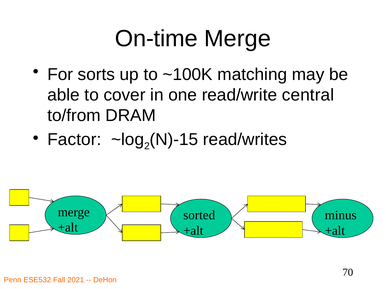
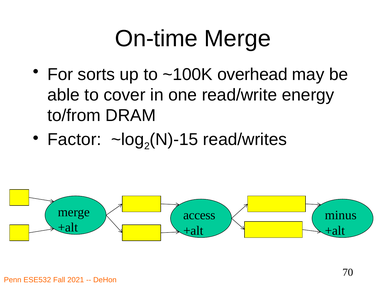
matching: matching -> overhead
central: central -> energy
sorted: sorted -> access
